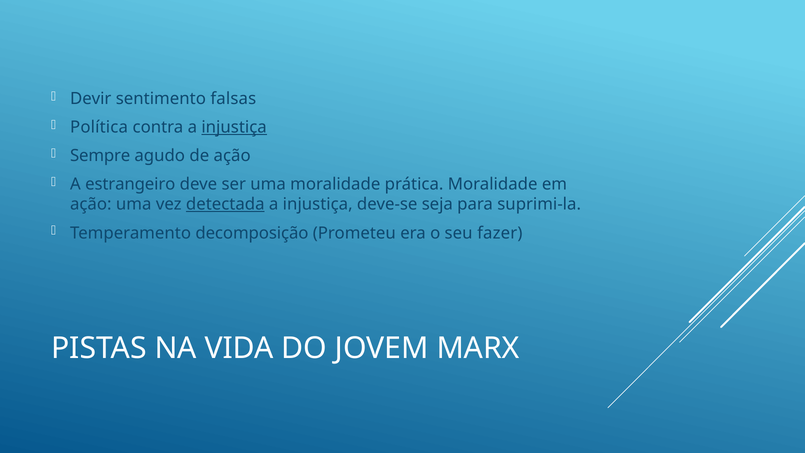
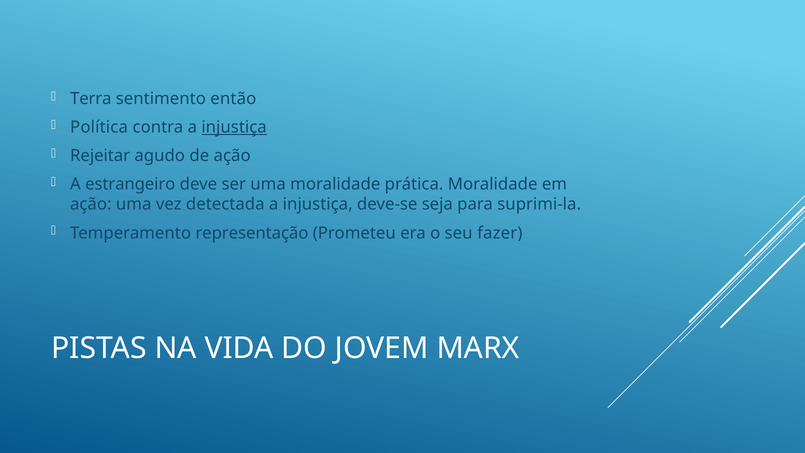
Devir: Devir -> Terra
falsas: falsas -> então
Sempre: Sempre -> Rejeitar
detectada underline: present -> none
decomposição: decomposição -> representação
